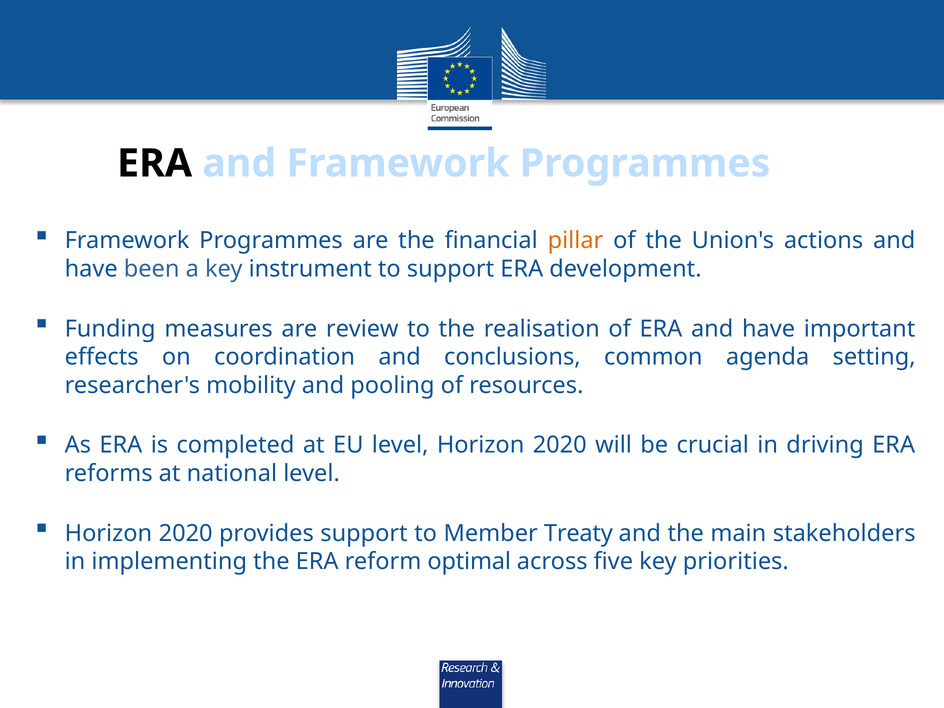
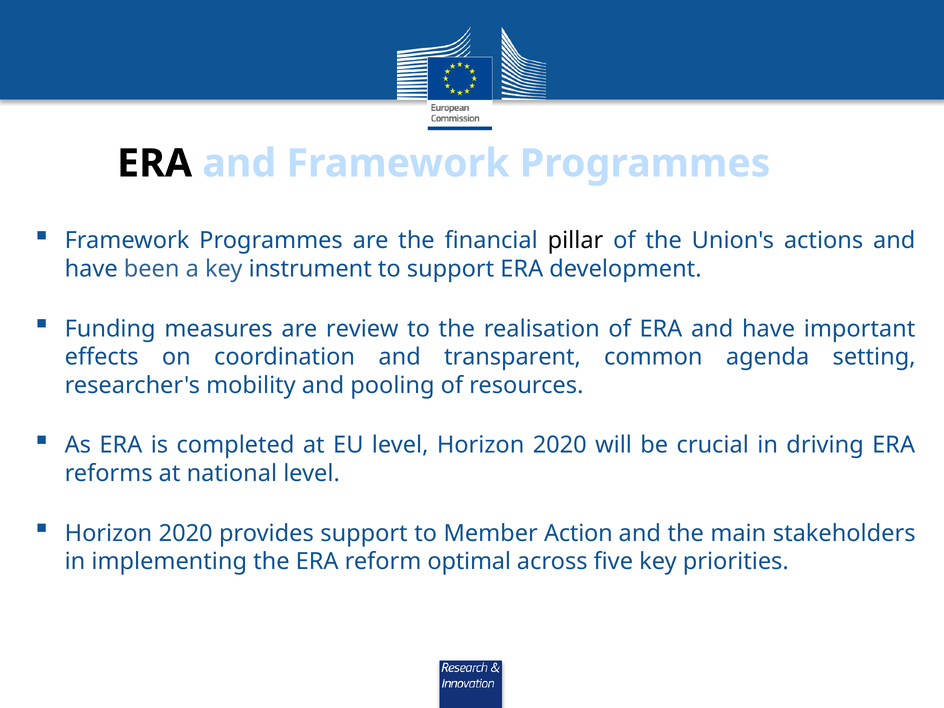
pillar colour: orange -> black
conclusions: conclusions -> transparent
Treaty: Treaty -> Action
